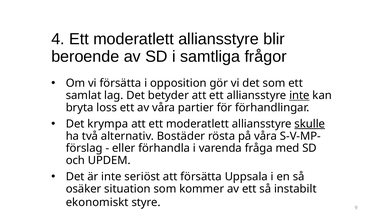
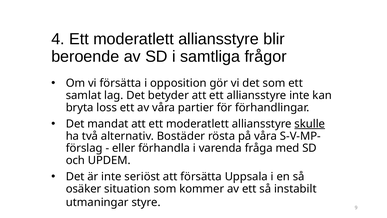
inte at (299, 95) underline: present -> none
krympa: krympa -> mandat
ekonomiskt: ekonomiskt -> utmaningar
